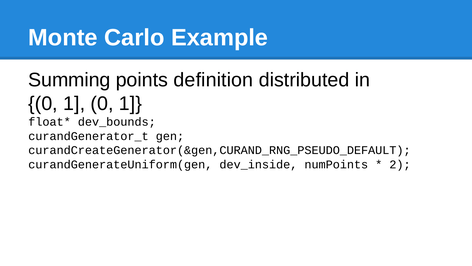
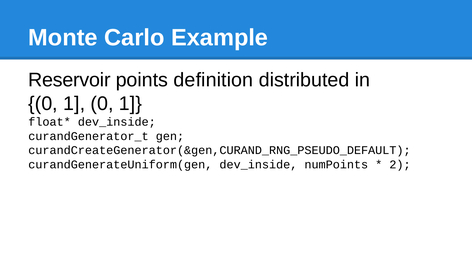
Summing: Summing -> Reservoir
dev_bounds at (117, 122): dev_bounds -> dev_inside
